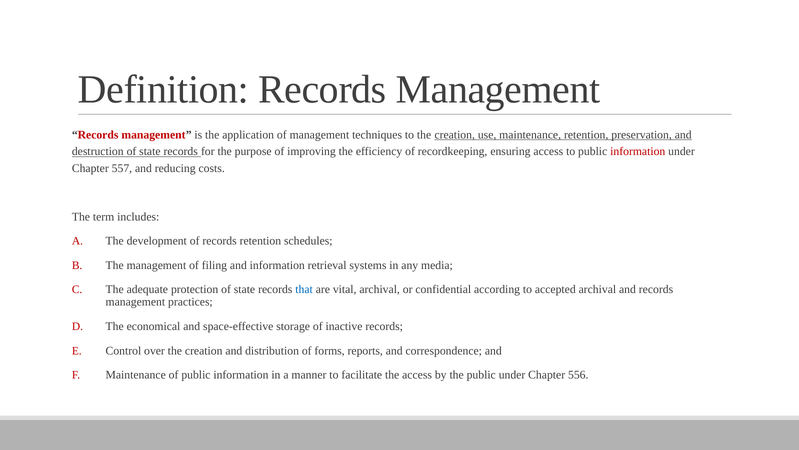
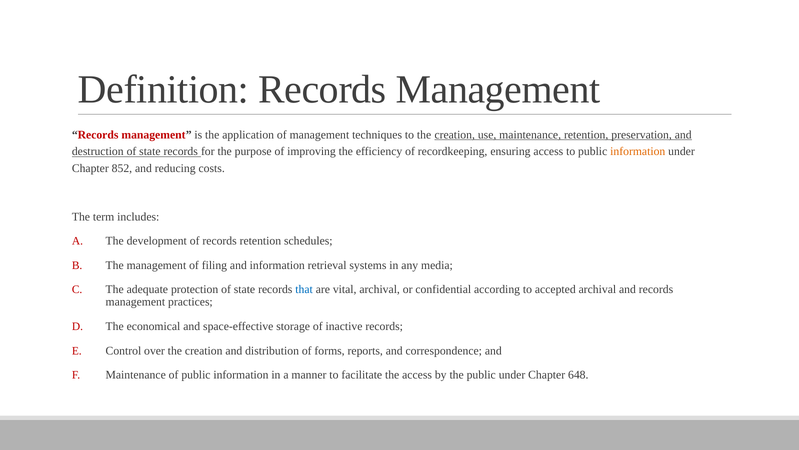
information at (638, 151) colour: red -> orange
557: 557 -> 852
556: 556 -> 648
